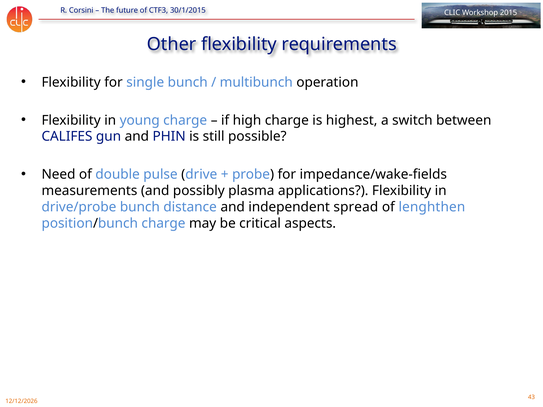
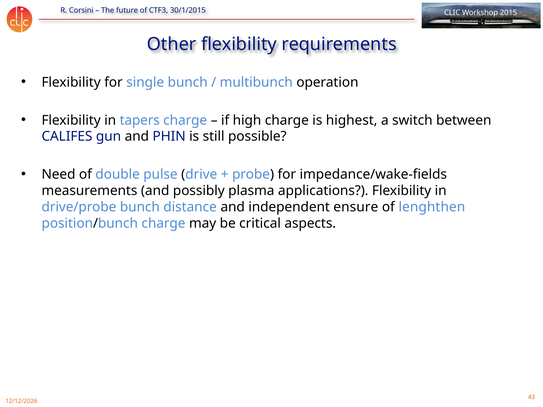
young: young -> tapers
spread: spread -> ensure
